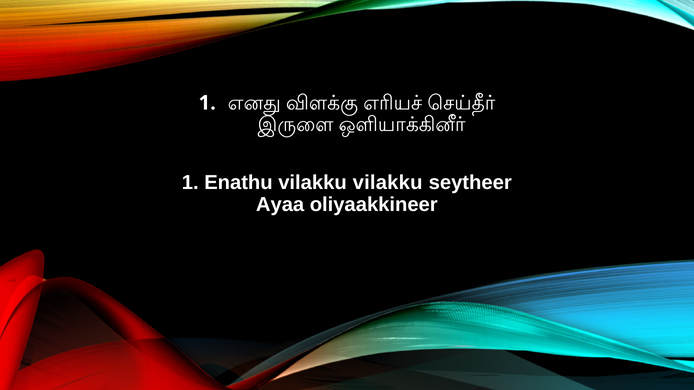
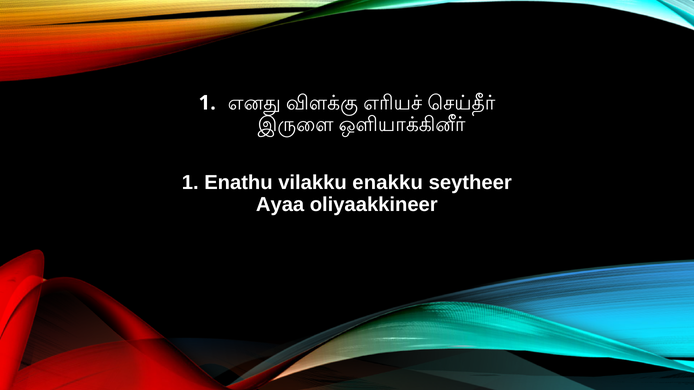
vilakku vilakku: vilakku -> enakku
